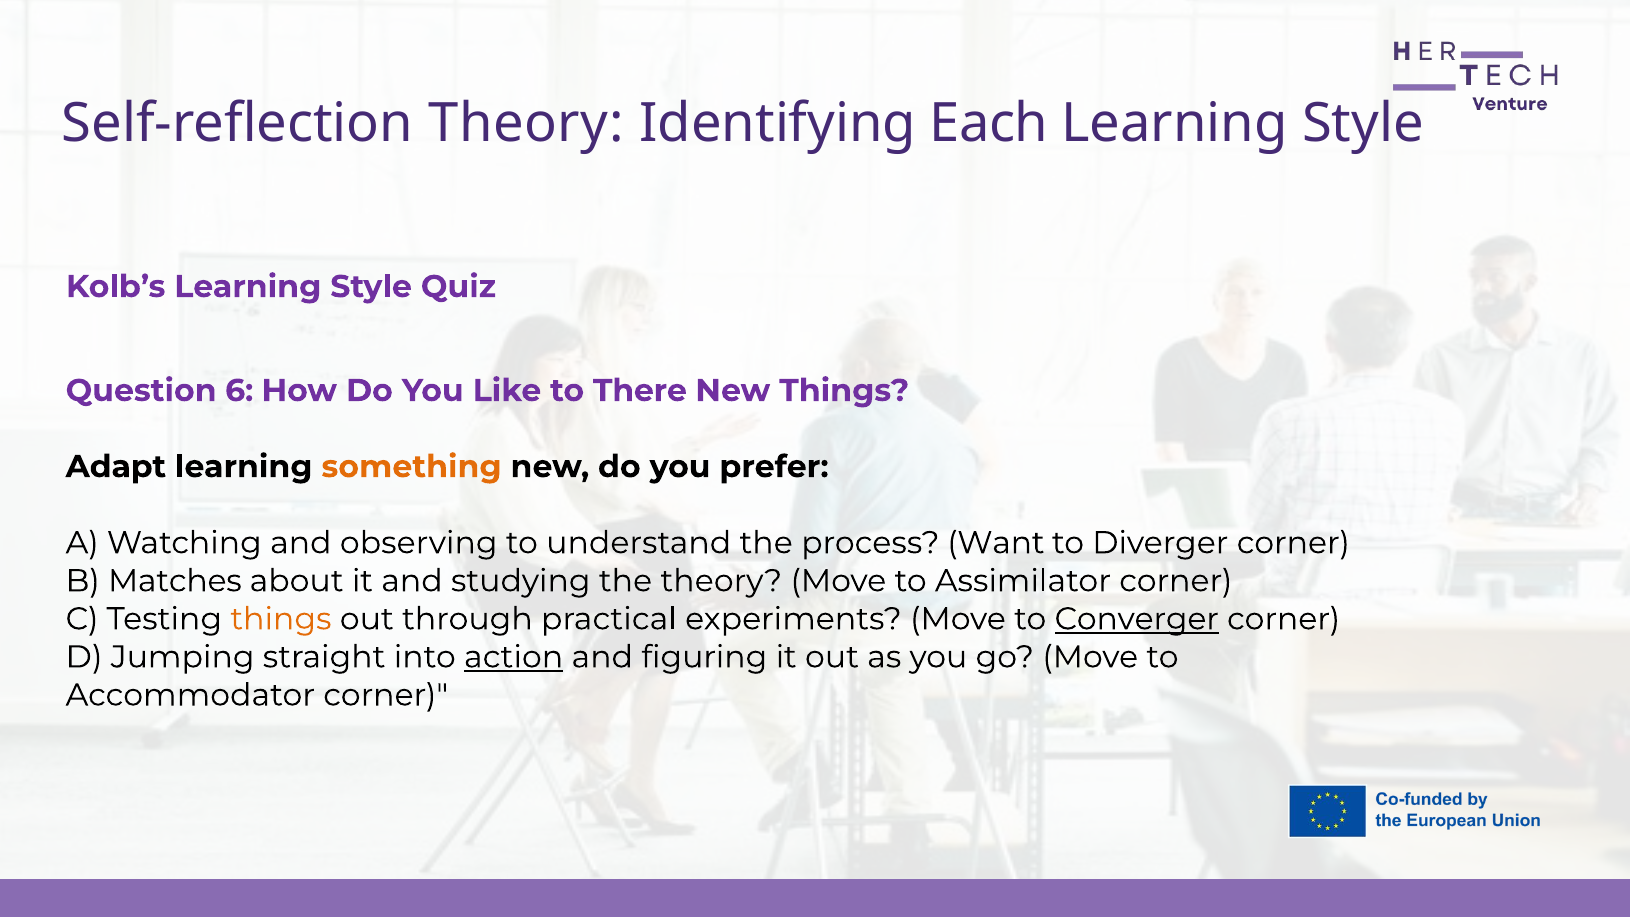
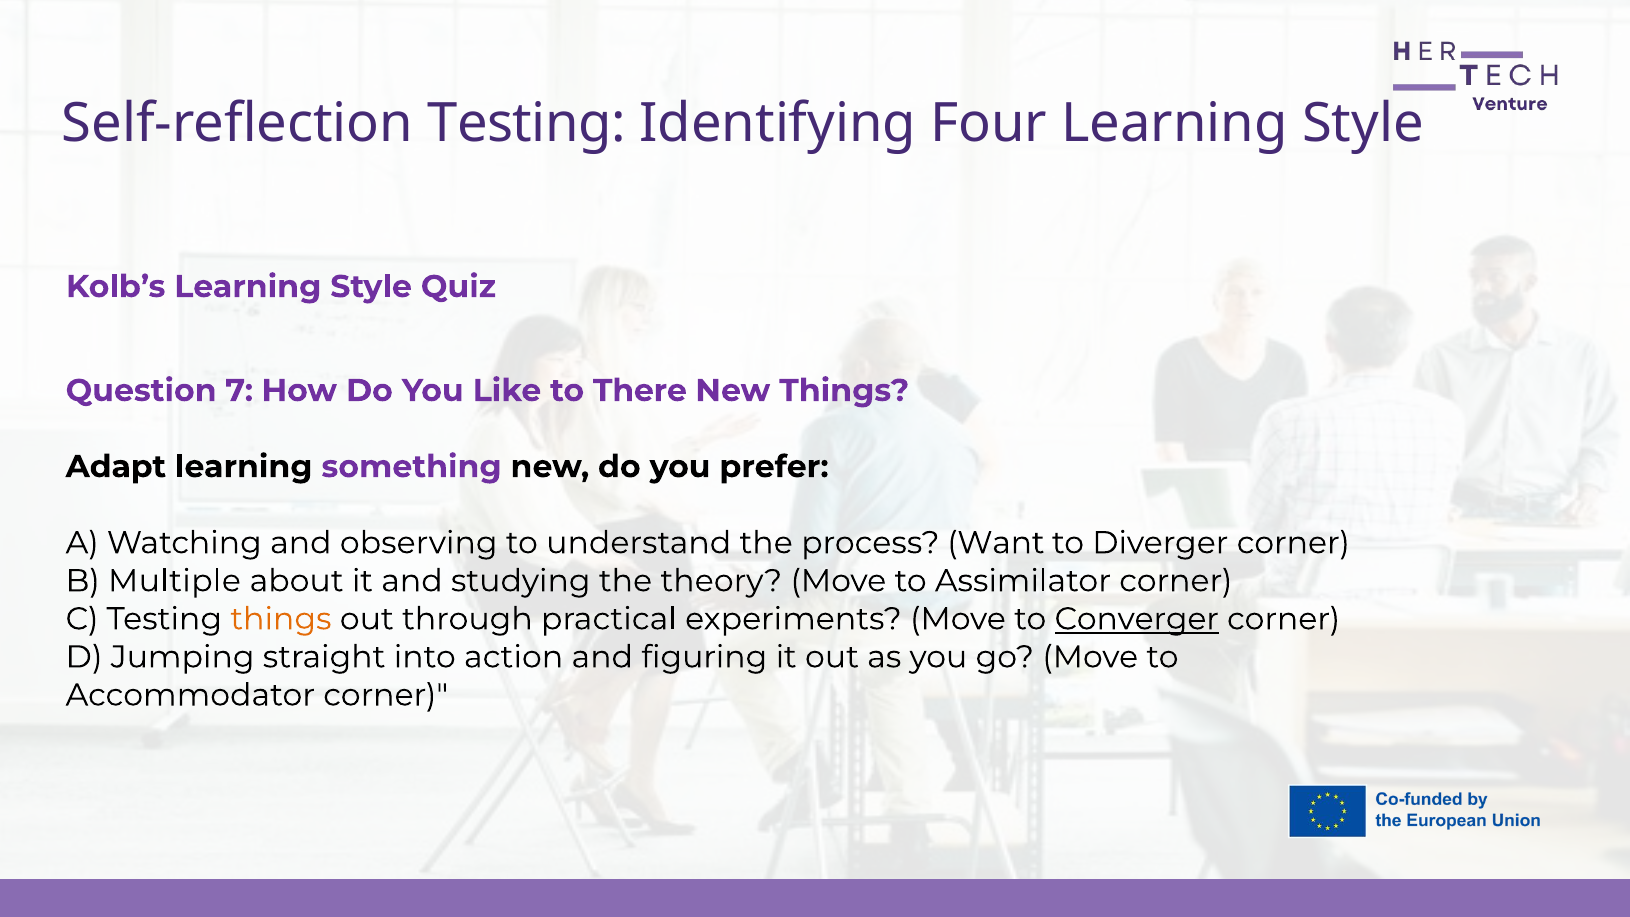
Self-reflection Theory: Theory -> Testing
Each: Each -> Four
6: 6 -> 7
something colour: orange -> purple
Matches: Matches -> Multiple
action underline: present -> none
